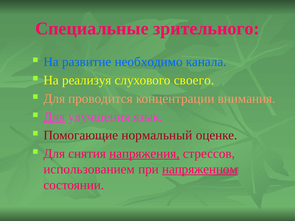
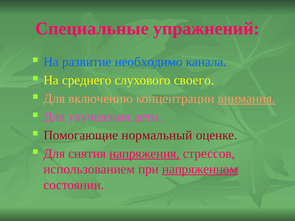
зрительного: зрительного -> упражнений
реализуя: реализуя -> среднего
проводится: проводится -> включению
внимания underline: none -> present
Для at (54, 117) underline: present -> none
язык: язык -> дети
